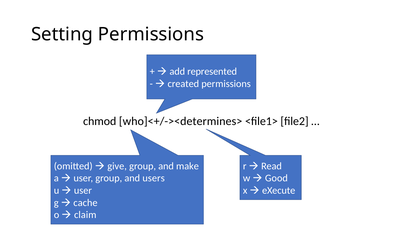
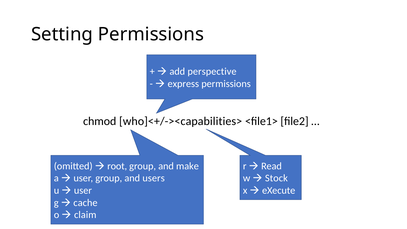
represented: represented -> perspective
created: created -> express
who]<+/-><determines>: who]<+/-><determines> -> who]<+/-><capabilities>
give: give -> root
Good: Good -> Stock
